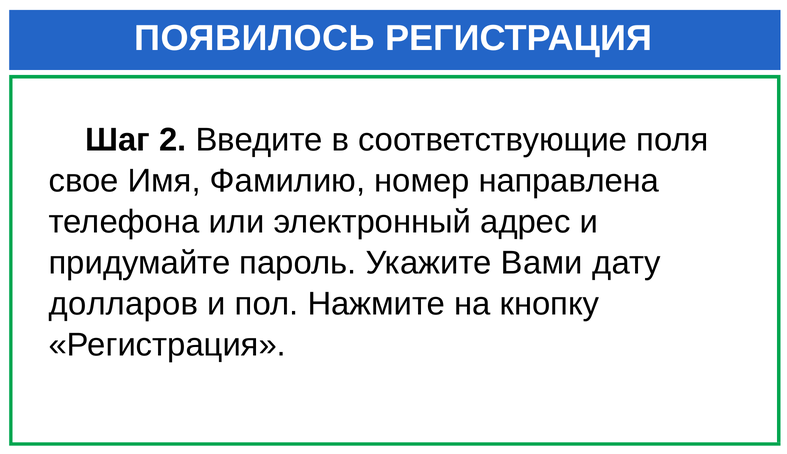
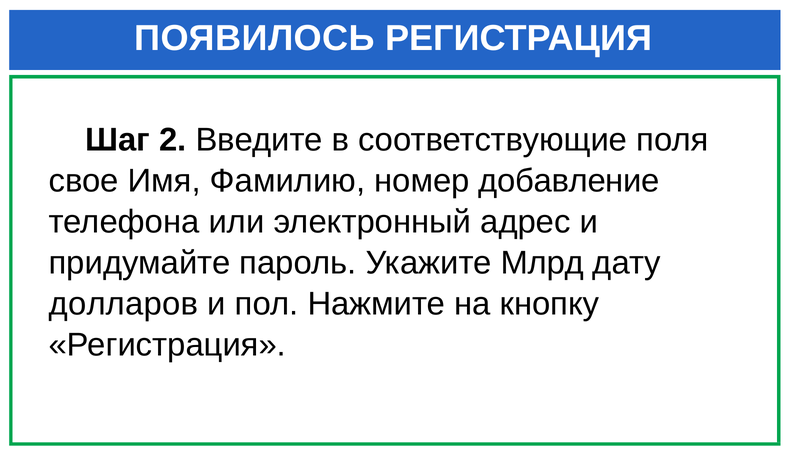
направлена: направлена -> добавление
Вами: Вами -> Млрд
